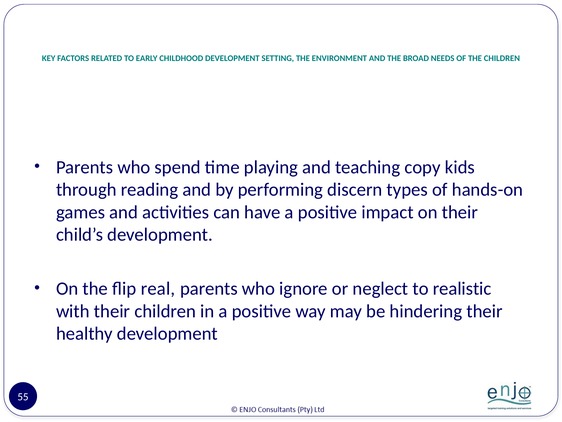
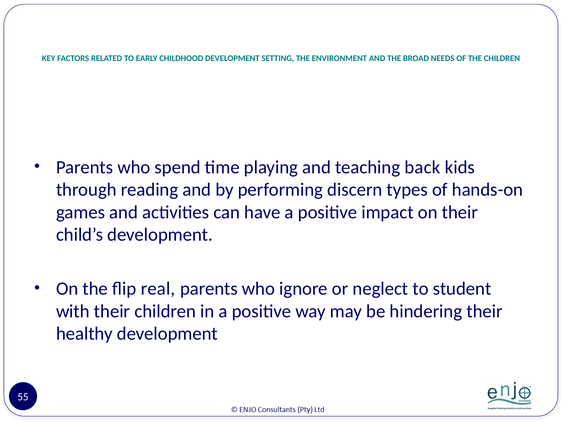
copy: copy -> back
realistic: realistic -> student
